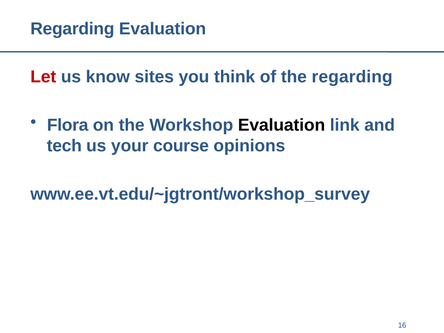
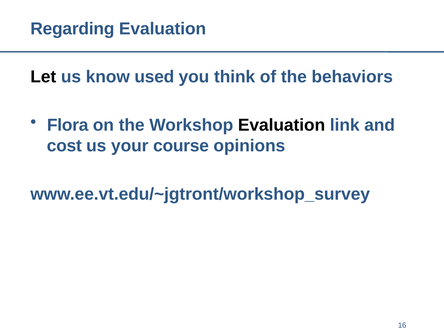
Let colour: red -> black
sites: sites -> used
the regarding: regarding -> behaviors
tech: tech -> cost
